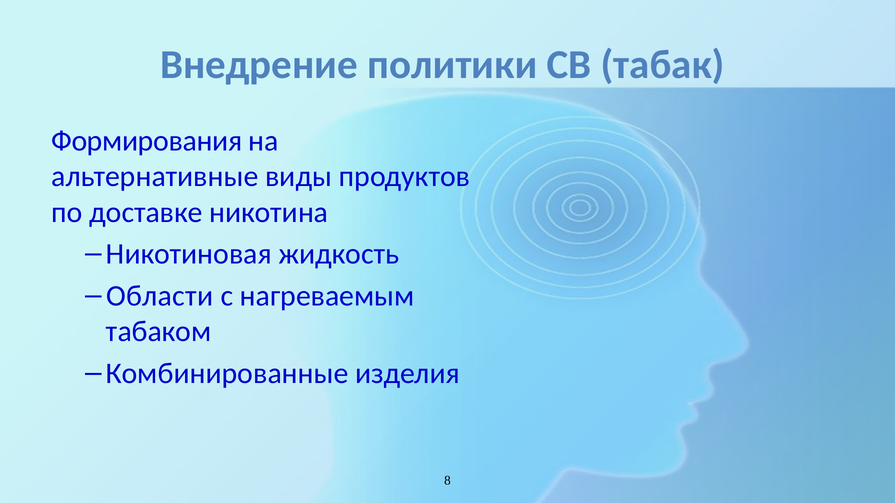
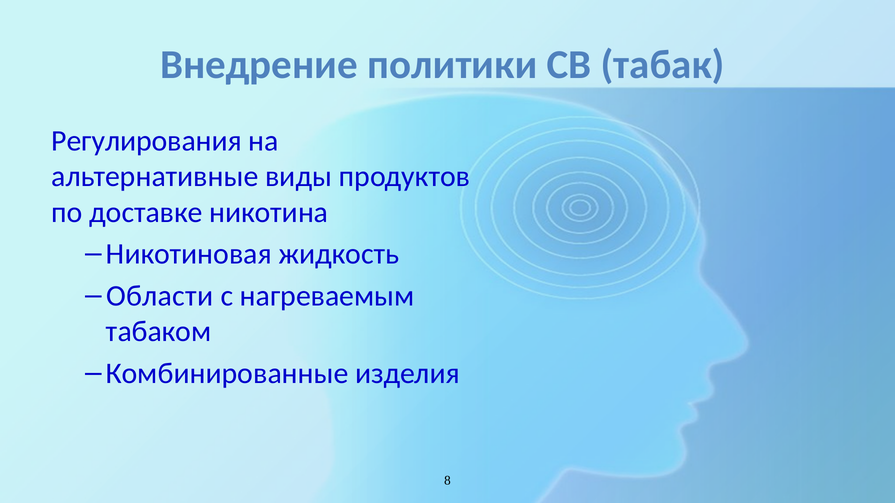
Формирования: Формирования -> Регулирования
